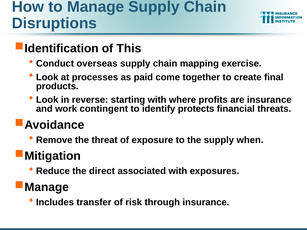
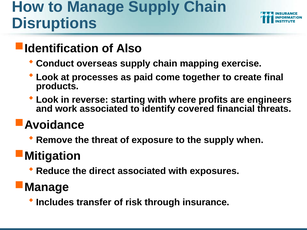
This: This -> Also
are insurance: insurance -> engineers
work contingent: contingent -> associated
protects: protects -> covered
